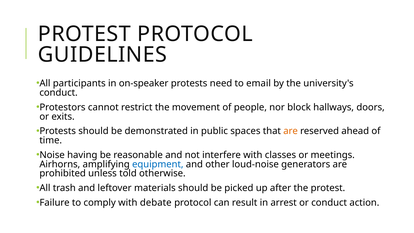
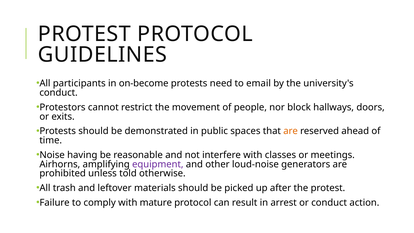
on-speaker: on-speaker -> on-become
equipment colour: blue -> purple
debate: debate -> mature
